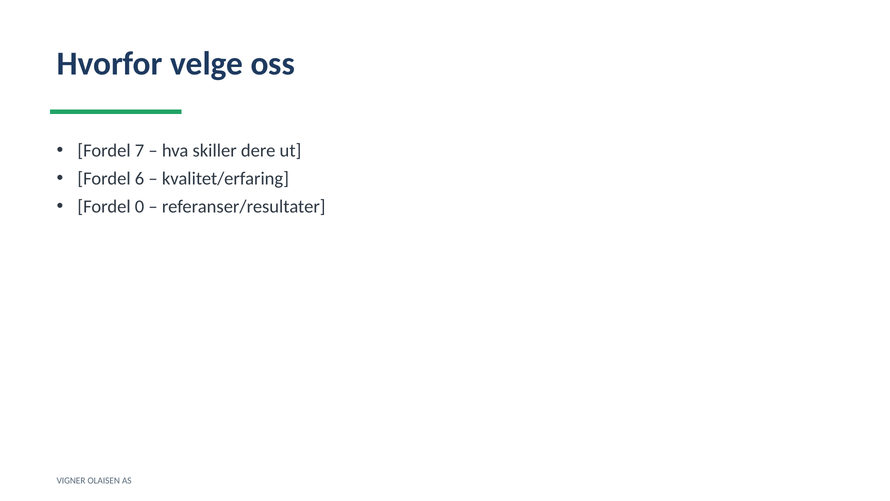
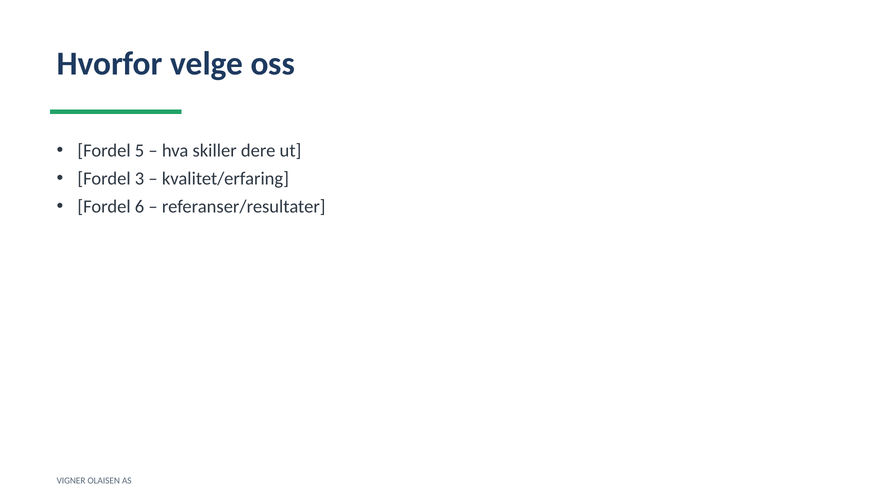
7: 7 -> 5
6: 6 -> 3
0: 0 -> 6
